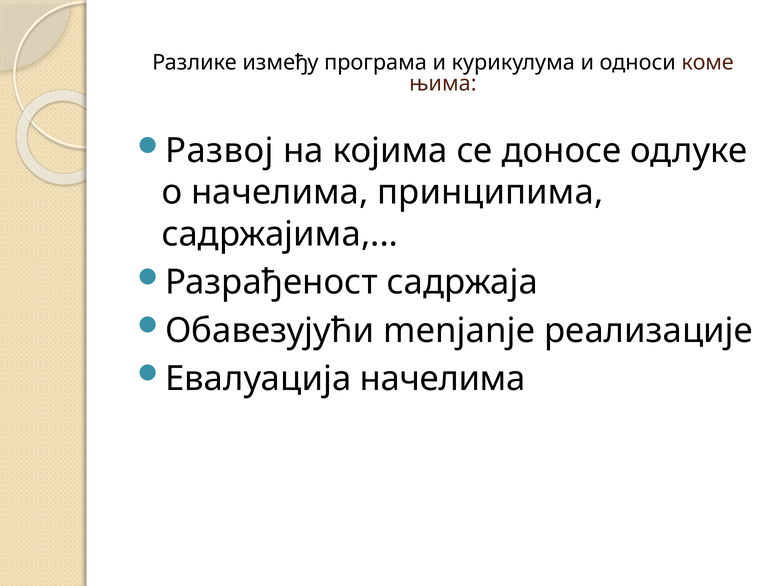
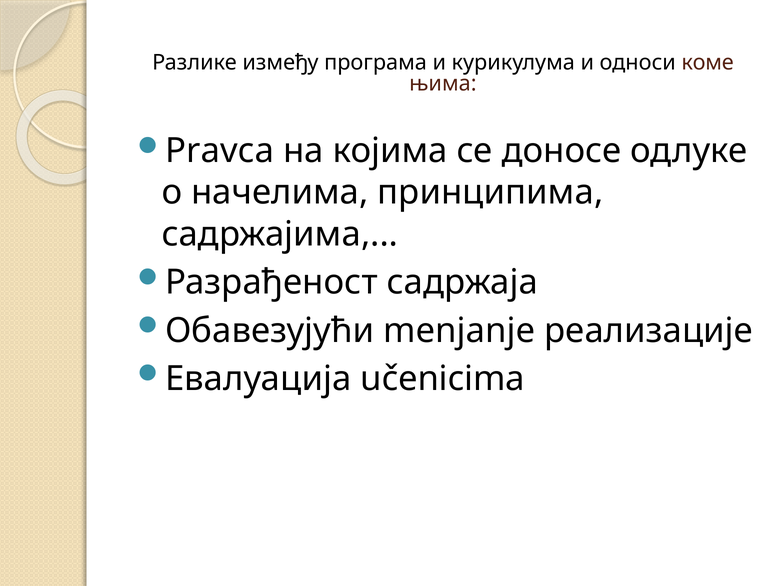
Развој: Развој -> Pravca
Евалуација начелима: начелима -> učenicima
